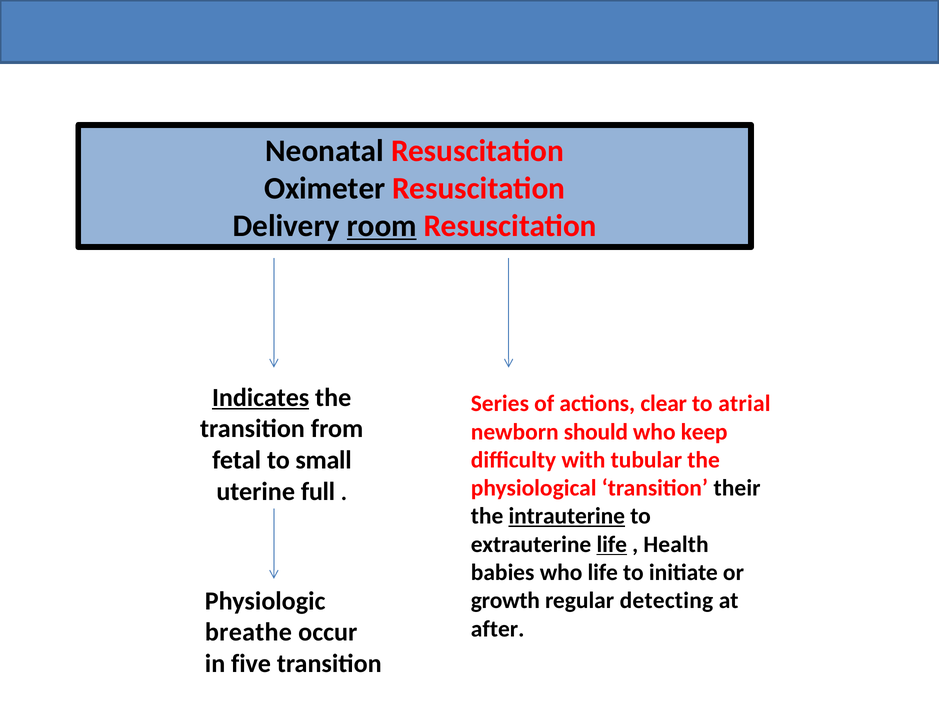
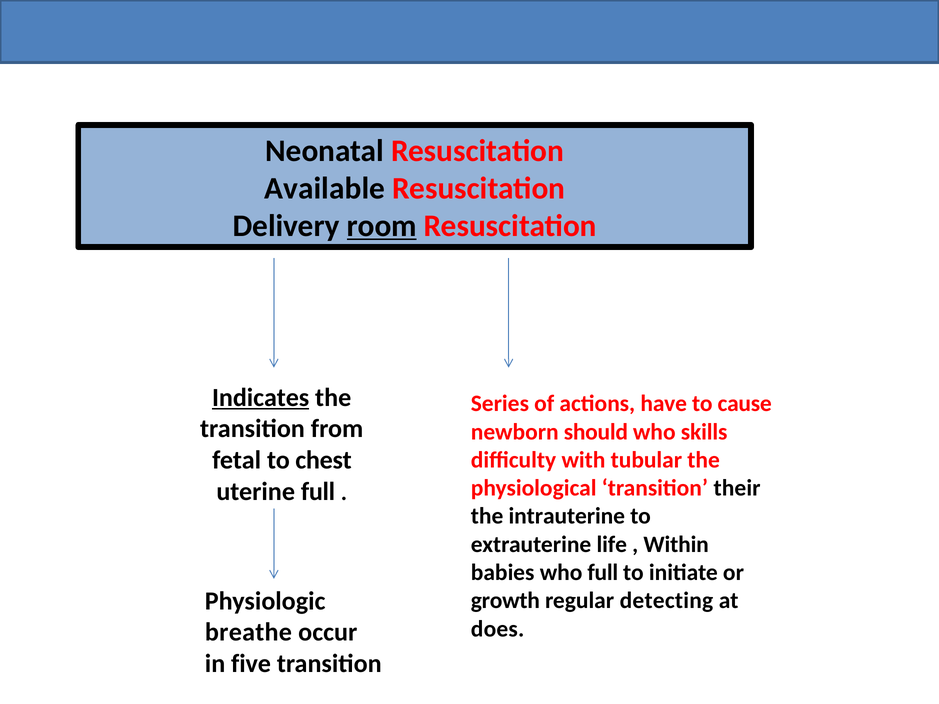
Oximeter: Oximeter -> Available
clear: clear -> have
atrial: atrial -> cause
keep: keep -> skills
small: small -> chest
intrauterine underline: present -> none
life at (612, 545) underline: present -> none
Health: Health -> Within
who life: life -> full
after: after -> does
